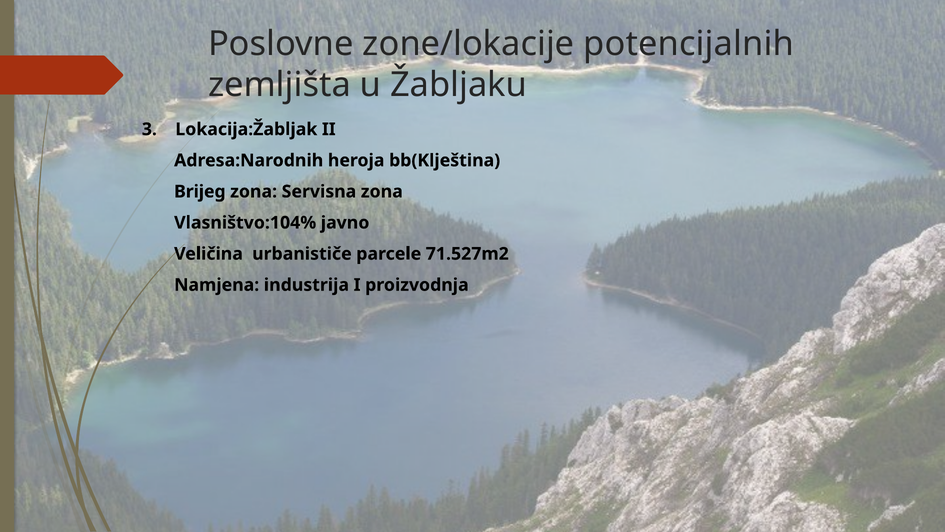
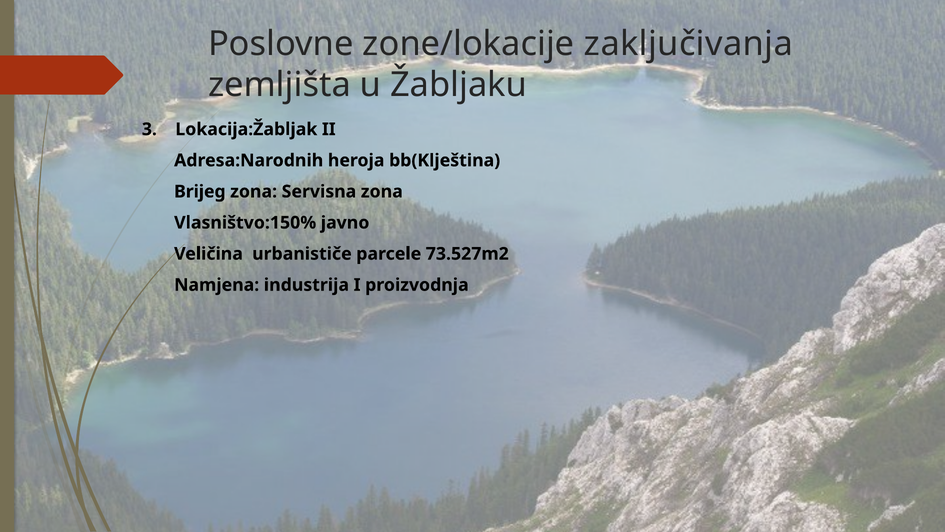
potencijalnih: potencijalnih -> zaključivanja
Vlasništvo:104%: Vlasništvo:104% -> Vlasništvo:150%
71.527m2: 71.527m2 -> 73.527m2
